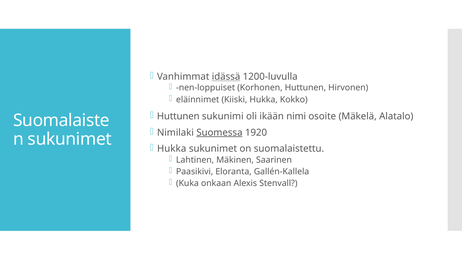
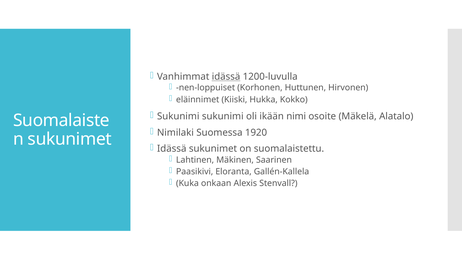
Huttunen at (178, 116): Huttunen -> Sukunimi
Suomessa underline: present -> none
Hukka at (172, 149): Hukka -> Idässä
